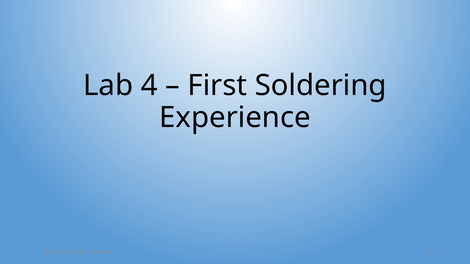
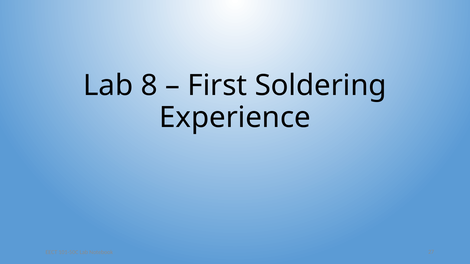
4: 4 -> 8
